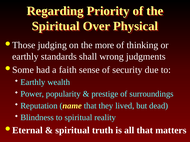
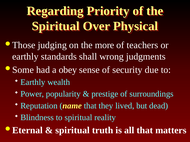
thinking: thinking -> teachers
faith: faith -> obey
